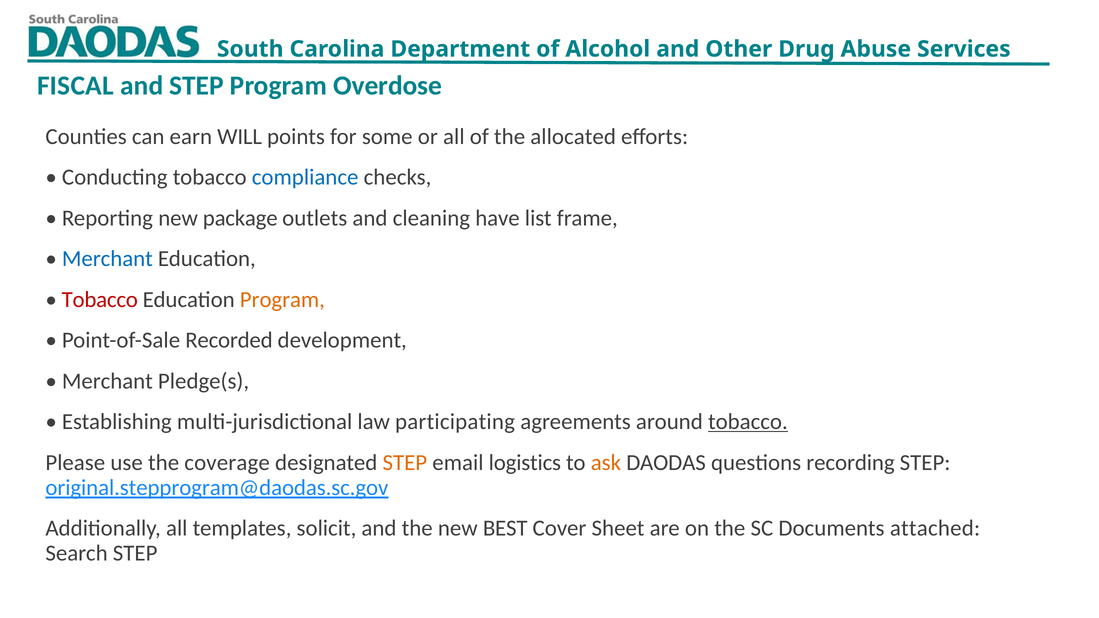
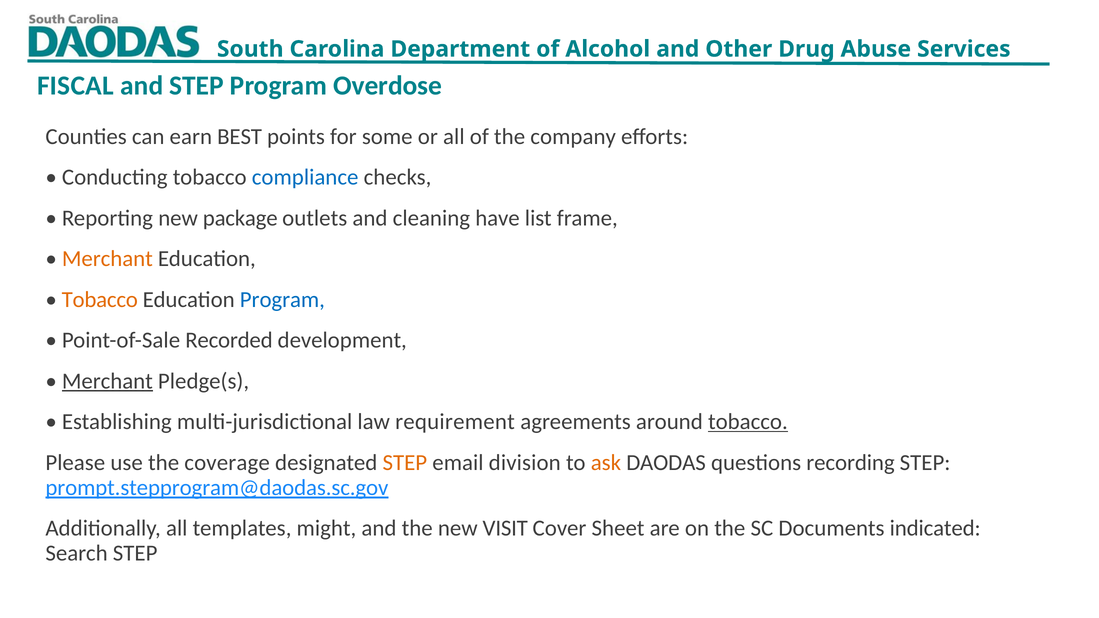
WILL: WILL -> BEST
allocated: allocated -> company
Merchant at (107, 259) colour: blue -> orange
Tobacco at (100, 300) colour: red -> orange
Program at (282, 300) colour: orange -> blue
Merchant at (107, 381) underline: none -> present
participating: participating -> requirement
logistics: logistics -> division
original.stepprogram@daodas.sc.gov: original.stepprogram@daodas.sc.gov -> prompt.stepprogram@daodas.sc.gov
solicit: solicit -> might
BEST: BEST -> VISIT
attached: attached -> indicated
